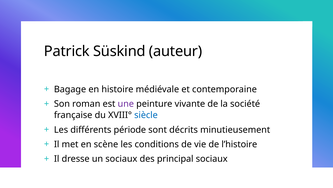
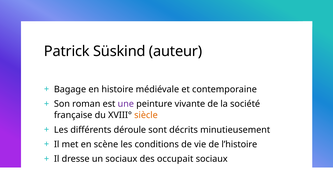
siècle colour: blue -> orange
période: période -> déroule
principal: principal -> occupait
